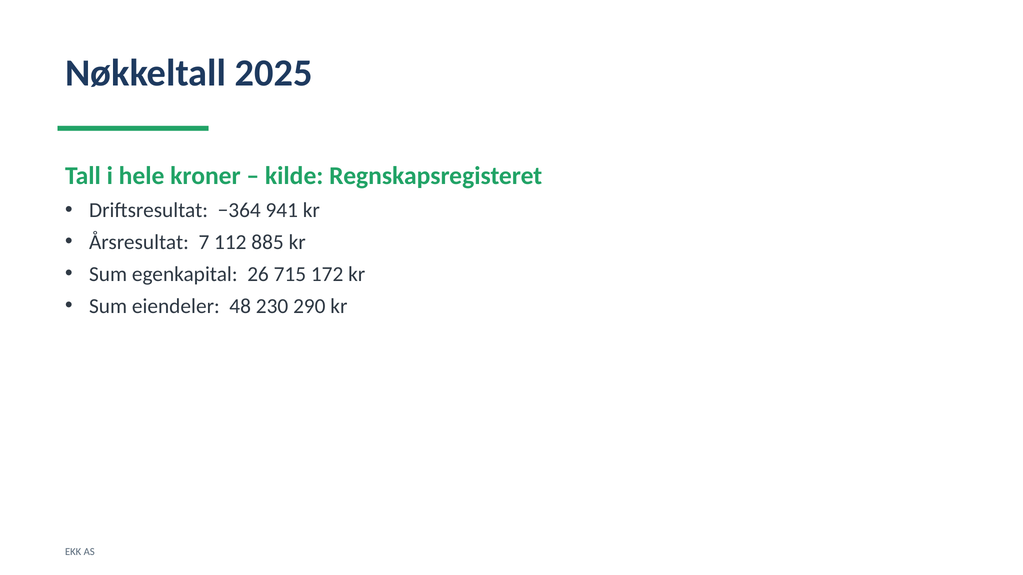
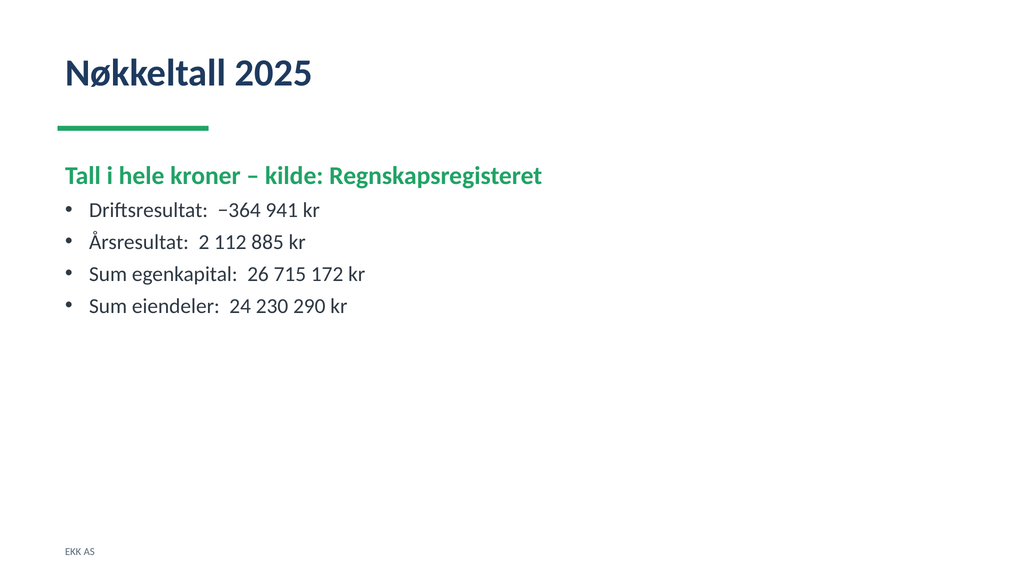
7: 7 -> 2
48: 48 -> 24
